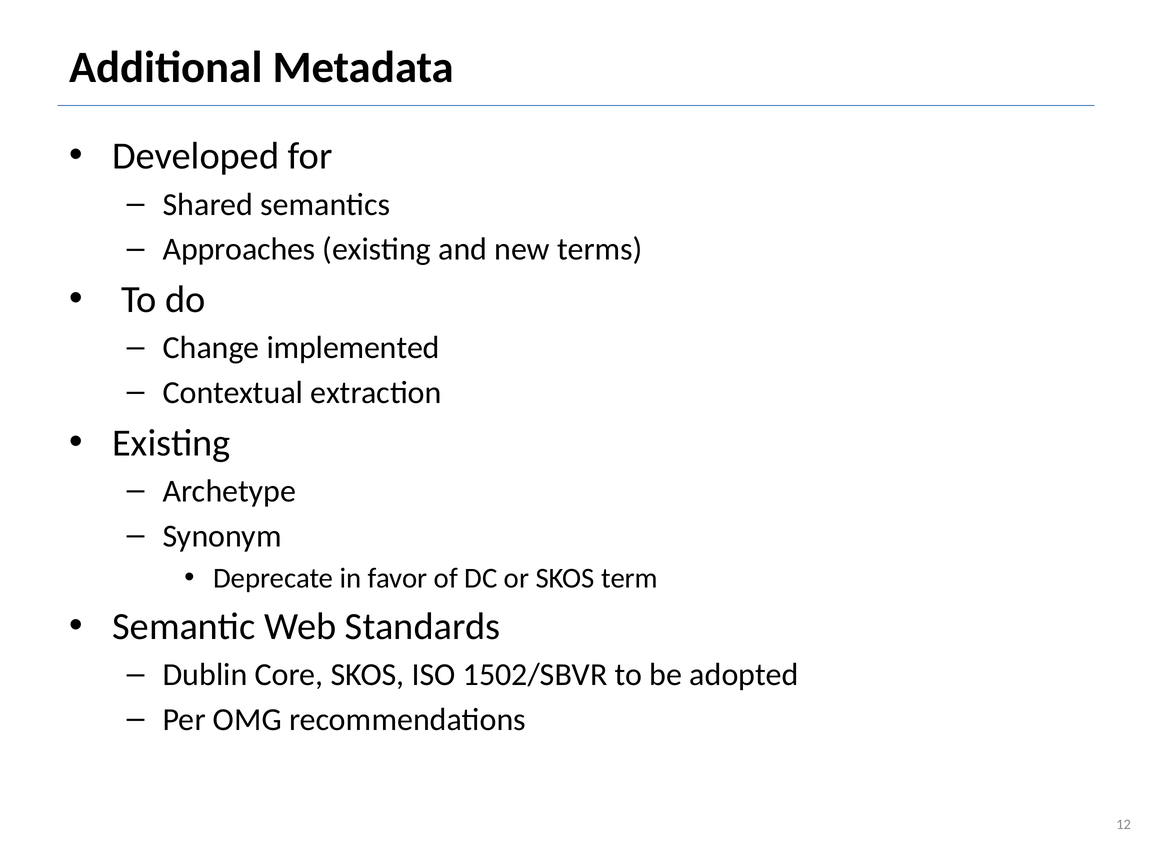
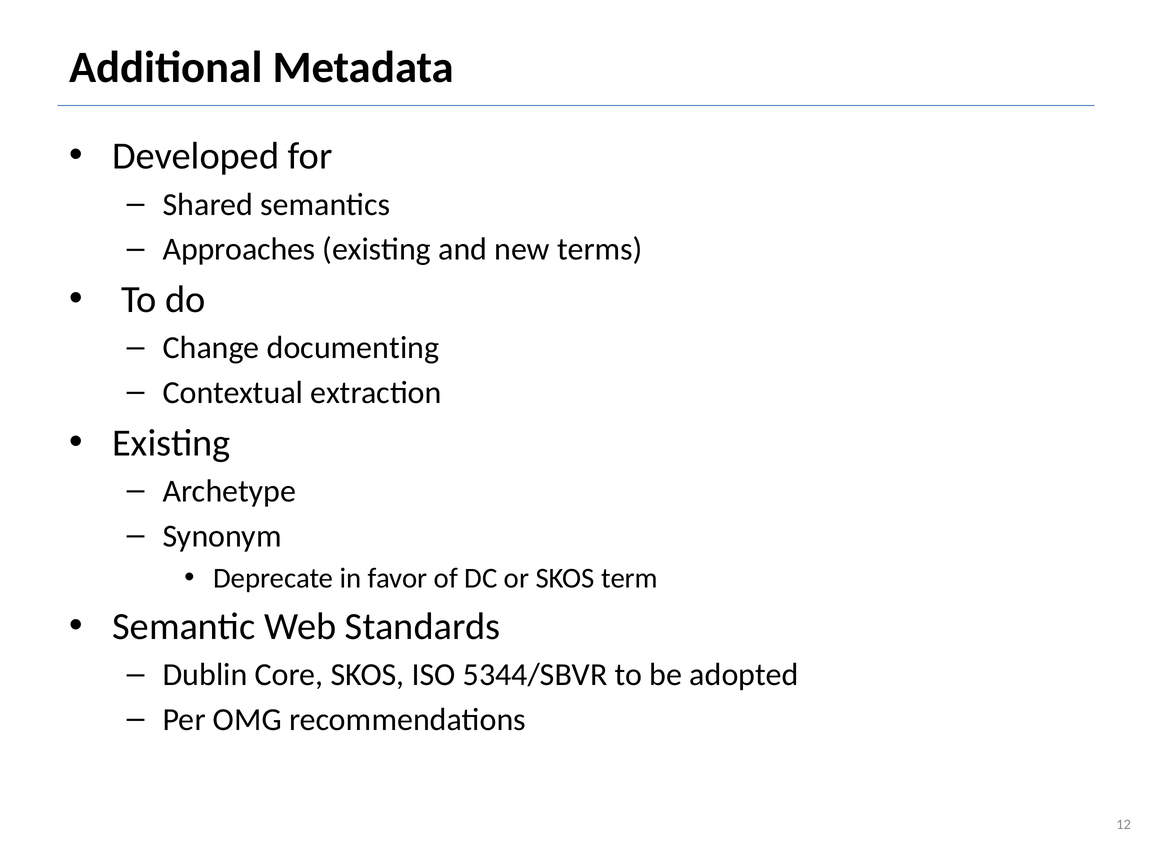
implemented: implemented -> documenting
1502/SBVR: 1502/SBVR -> 5344/SBVR
